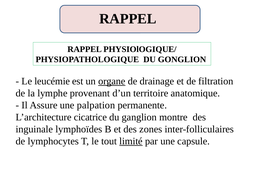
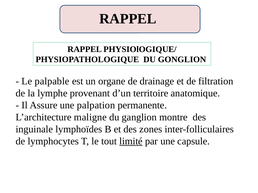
leucémie: leucémie -> palpable
organe underline: present -> none
cicatrice: cicatrice -> maligne
